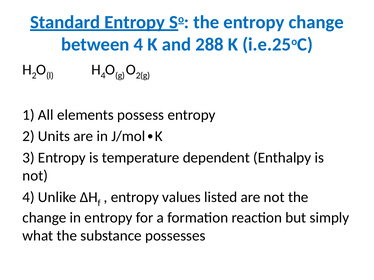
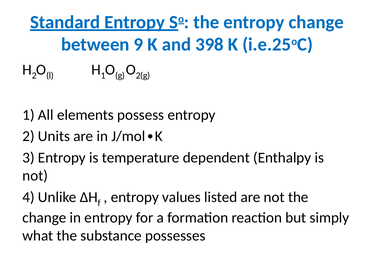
between 4: 4 -> 9
288: 288 -> 398
4 at (103, 76): 4 -> 1
